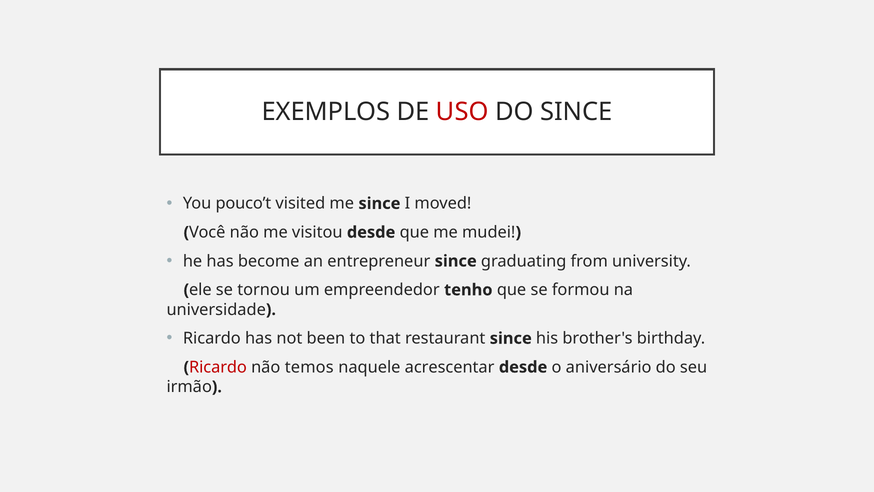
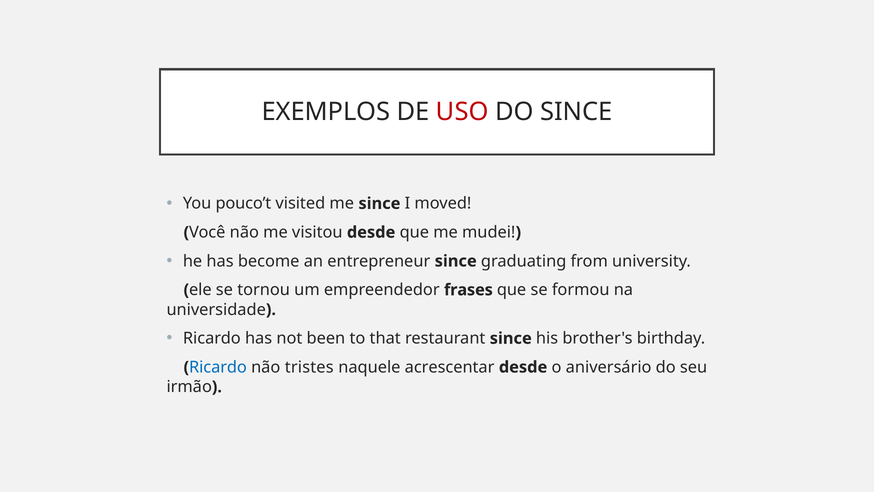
tenho: tenho -> frases
Ricardo at (218, 367) colour: red -> blue
temos: temos -> tristes
